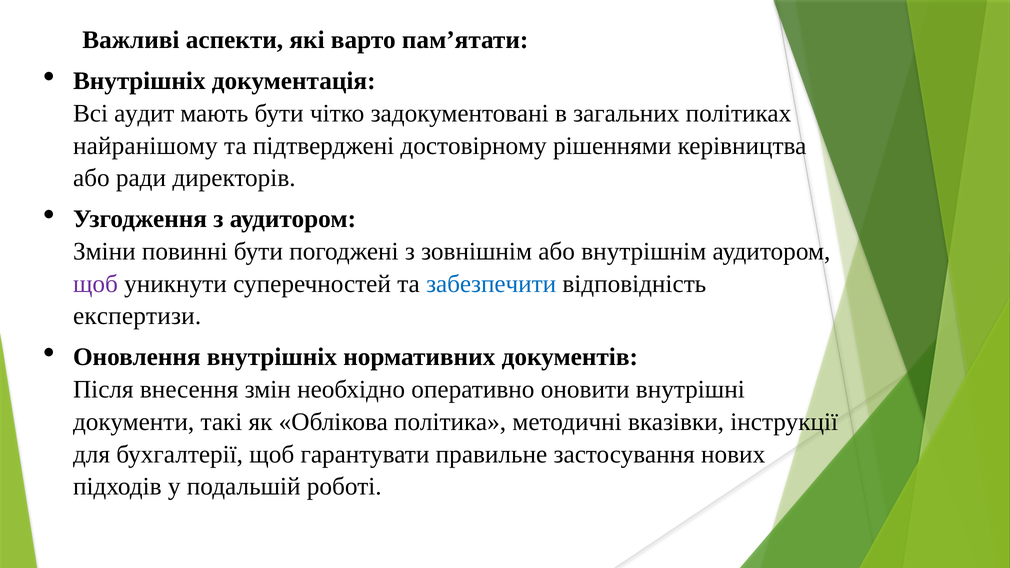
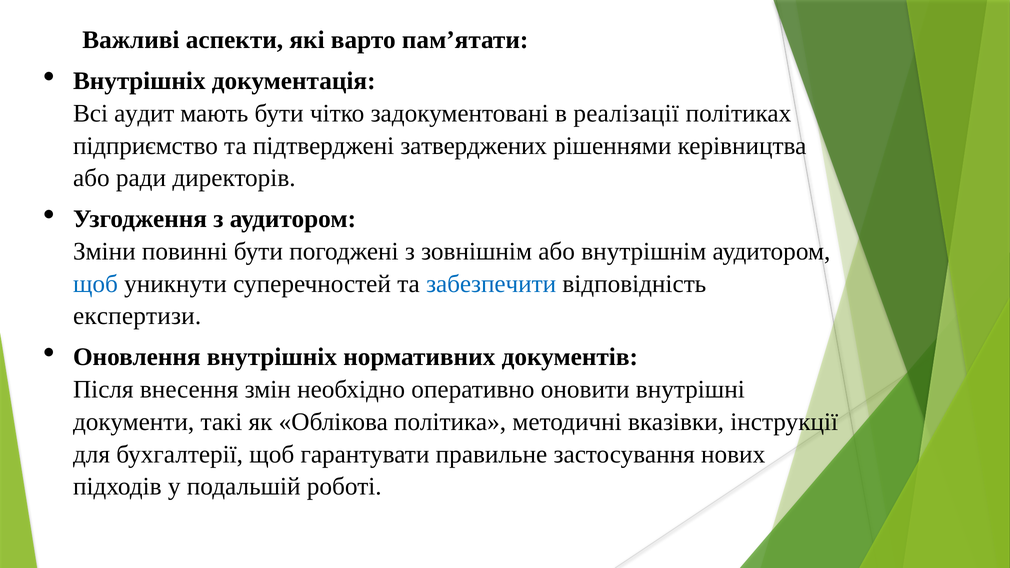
загальних: загальних -> реалізації
найранішому: найранішому -> підприємство
достовірному: достовірному -> затверджених
щоб at (95, 284) colour: purple -> blue
